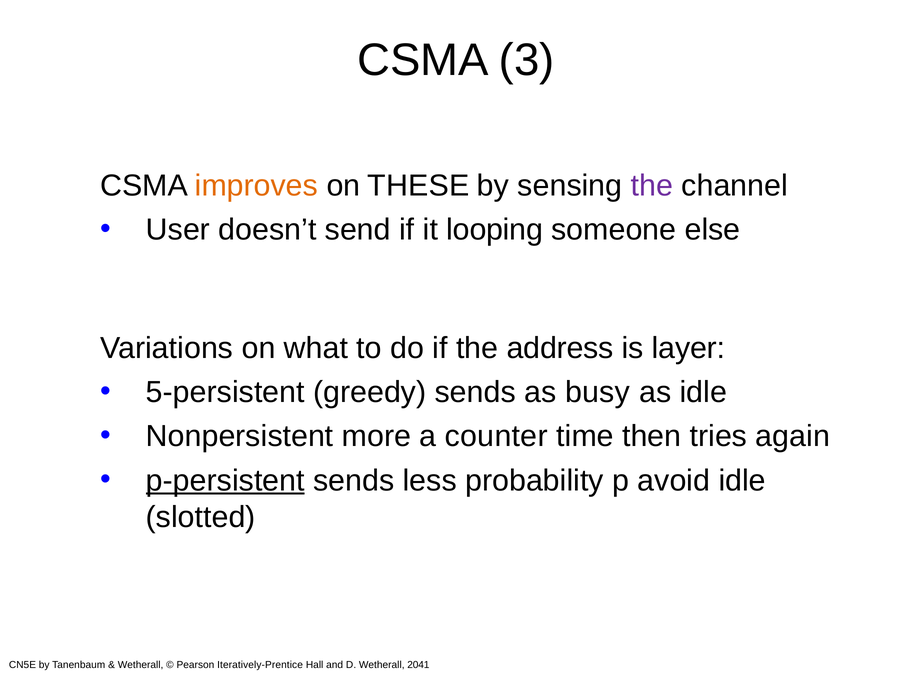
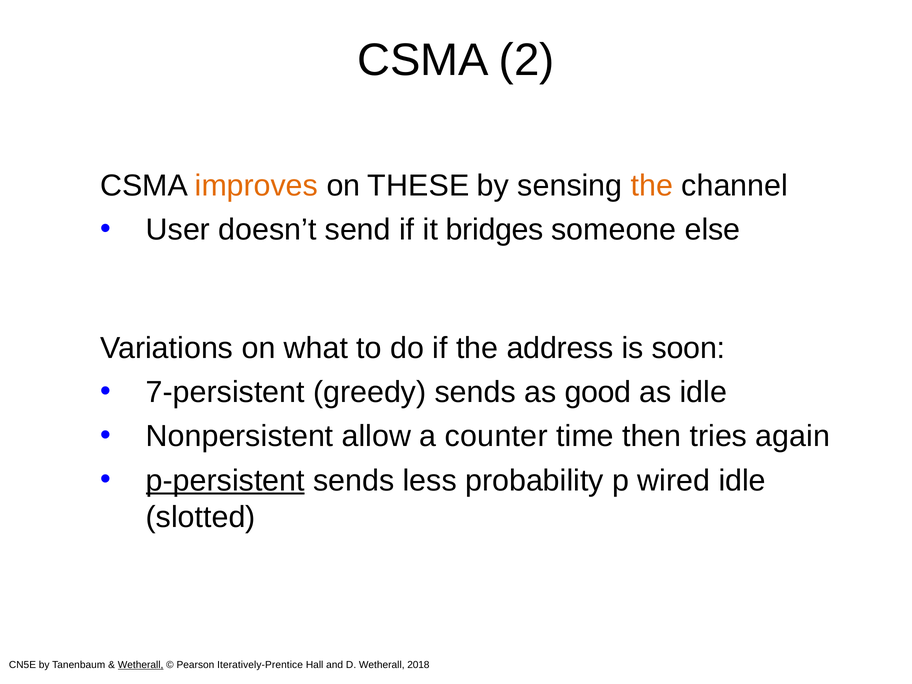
3: 3 -> 2
the at (652, 186) colour: purple -> orange
looping: looping -> bridges
layer: layer -> soon
5-persistent: 5-persistent -> 7-persistent
busy: busy -> good
more: more -> allow
avoid: avoid -> wired
Wetherall at (141, 665) underline: none -> present
2041: 2041 -> 2018
